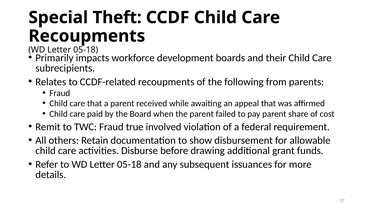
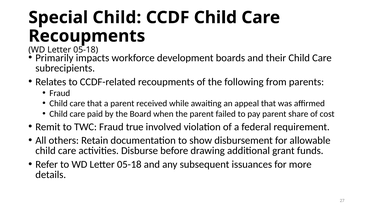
Special Theft: Theft -> Child
